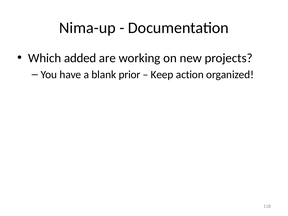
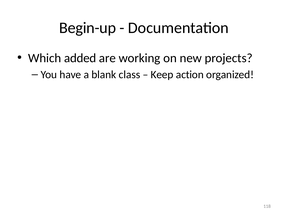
Nima-up: Nima-up -> Begin-up
prior: prior -> class
